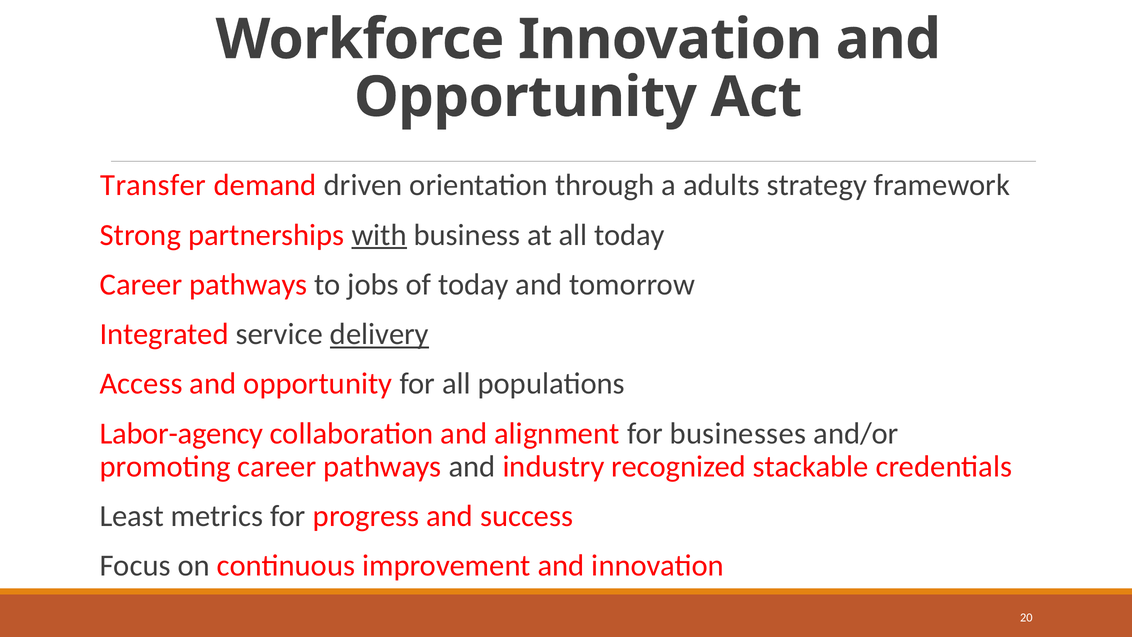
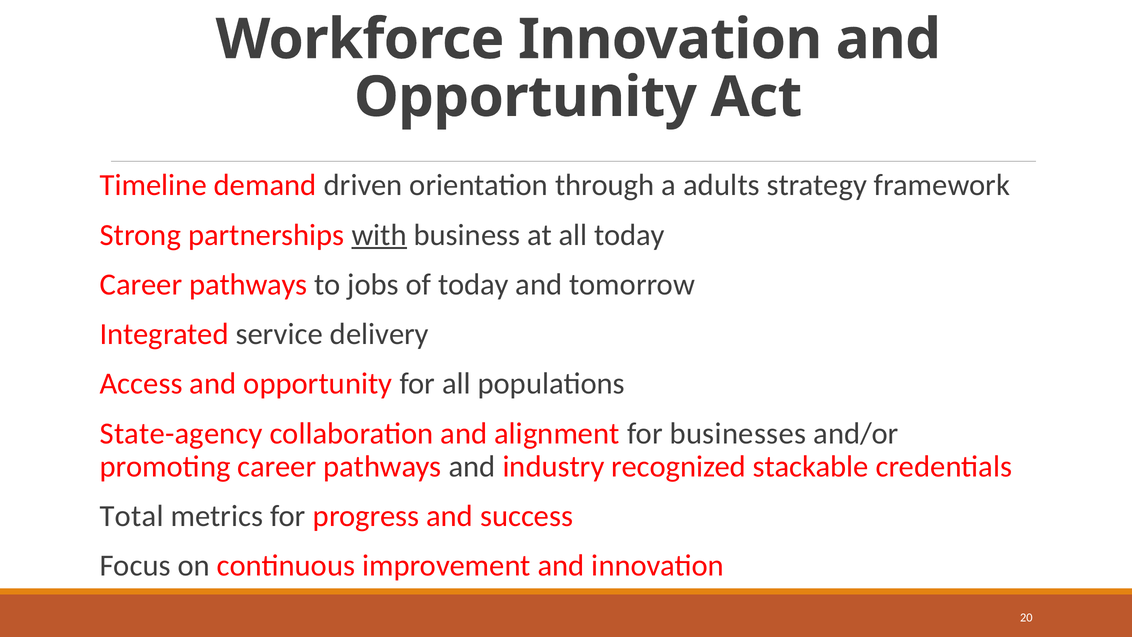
Transfer: Transfer -> Timeline
delivery underline: present -> none
Labor-agency: Labor-agency -> State-agency
Least: Least -> Total
